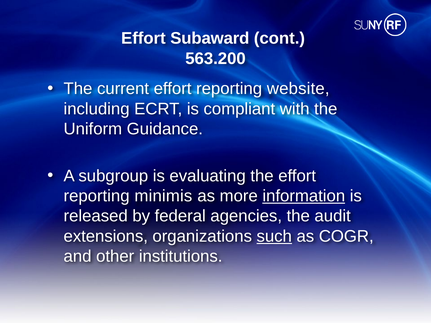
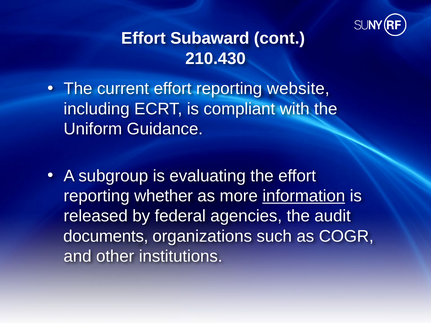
563.200: 563.200 -> 210.430
minimis: minimis -> whether
extensions: extensions -> documents
such underline: present -> none
